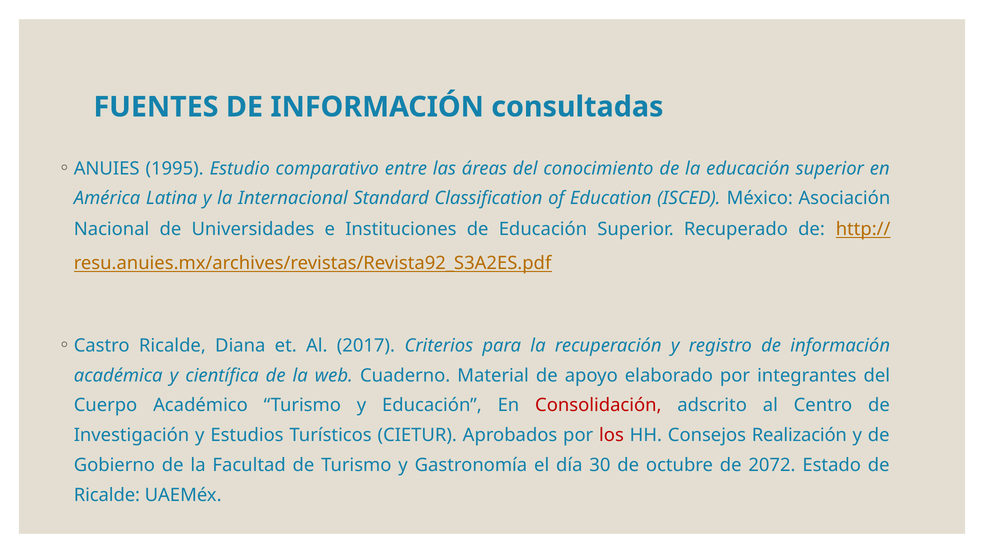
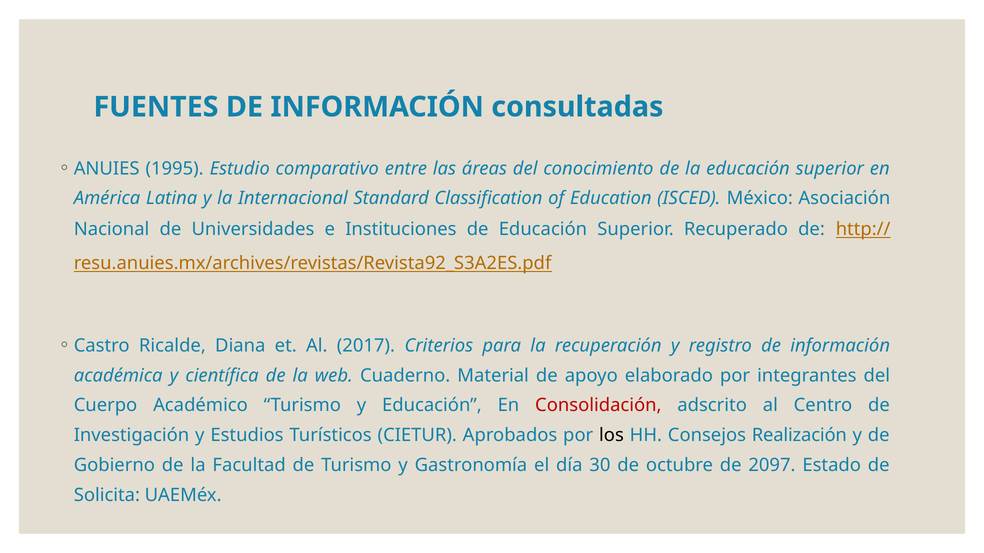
los colour: red -> black
2072: 2072 -> 2097
Ricalde at (107, 495): Ricalde -> Solicita
